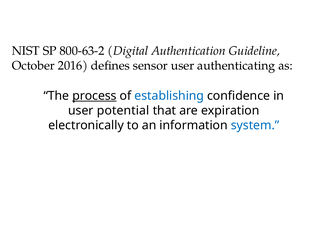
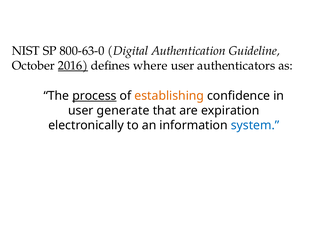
800-63-2: 800-63-2 -> 800-63-0
2016 underline: none -> present
sensor: sensor -> where
authenticating: authenticating -> authenticators
establishing colour: blue -> orange
potential: potential -> generate
